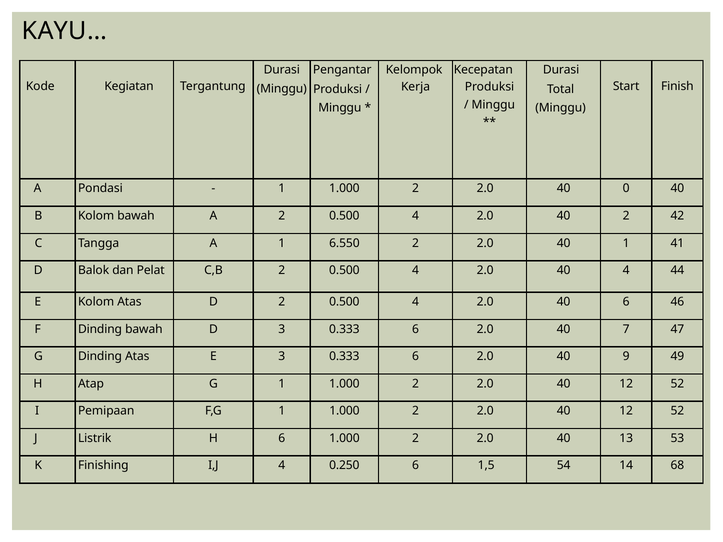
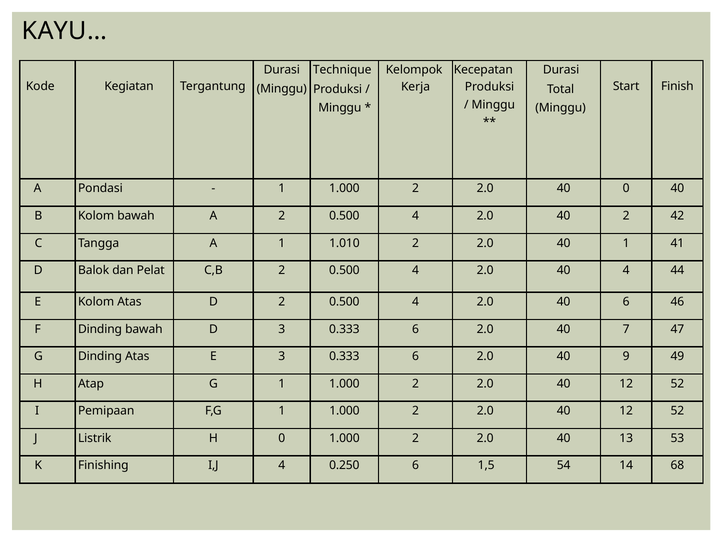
Pengantar: Pengantar -> Technique
6.550: 6.550 -> 1.010
H 6: 6 -> 0
